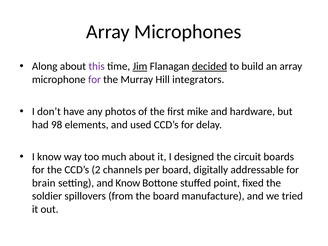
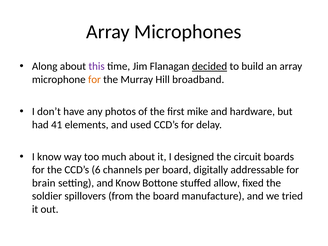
Jim underline: present -> none
for at (94, 79) colour: purple -> orange
integrators: integrators -> broadband
98: 98 -> 41
2: 2 -> 6
point: point -> allow
